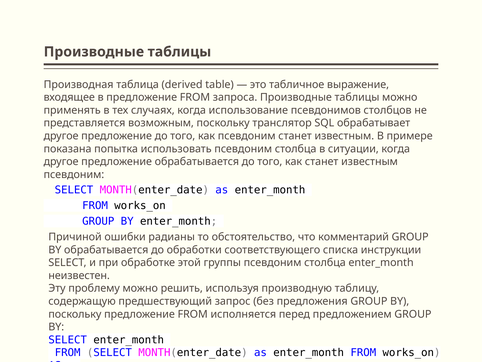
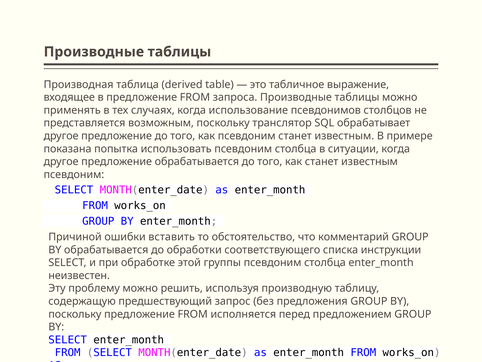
радианы: радианы -> вставить
